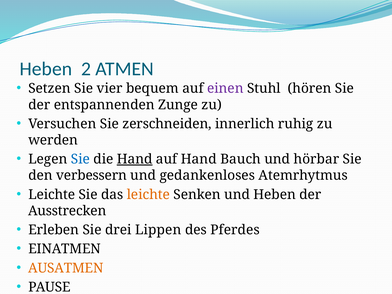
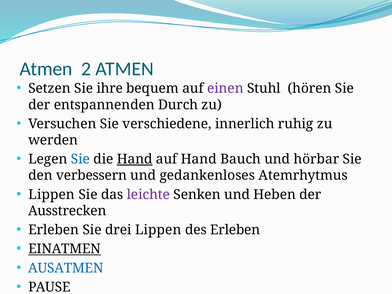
Heben at (46, 69): Heben -> Atmen
vier: vier -> ihre
Zunge: Zunge -> Durch
zerschneiden: zerschneiden -> verschiedene
Leichte at (52, 195): Leichte -> Lippen
leichte at (148, 195) colour: orange -> purple
des Pferdes: Pferdes -> Erleben
EINATMEN underline: none -> present
AUSATMEN colour: orange -> blue
